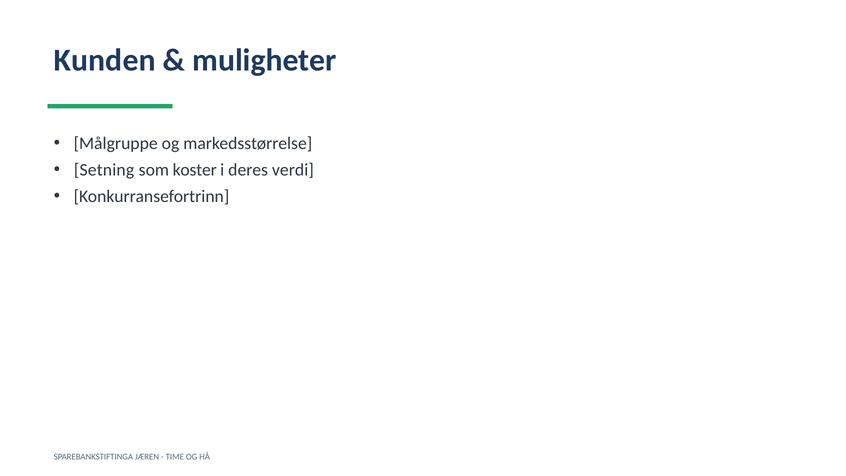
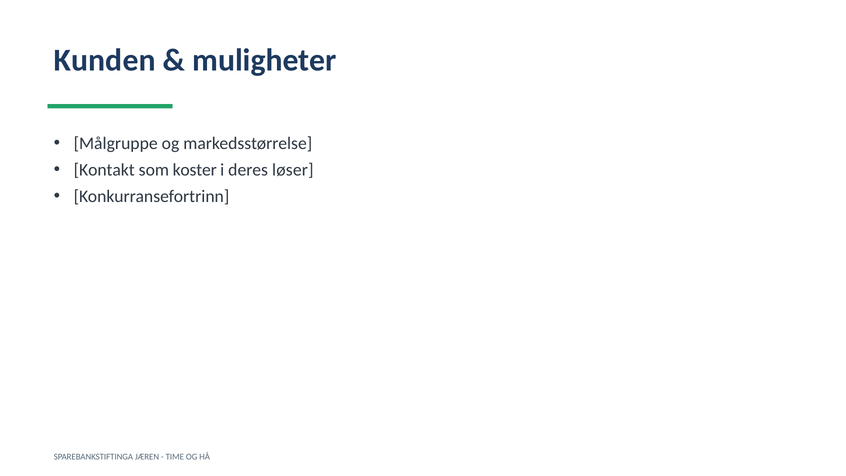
Setning: Setning -> Kontakt
verdi: verdi -> løser
